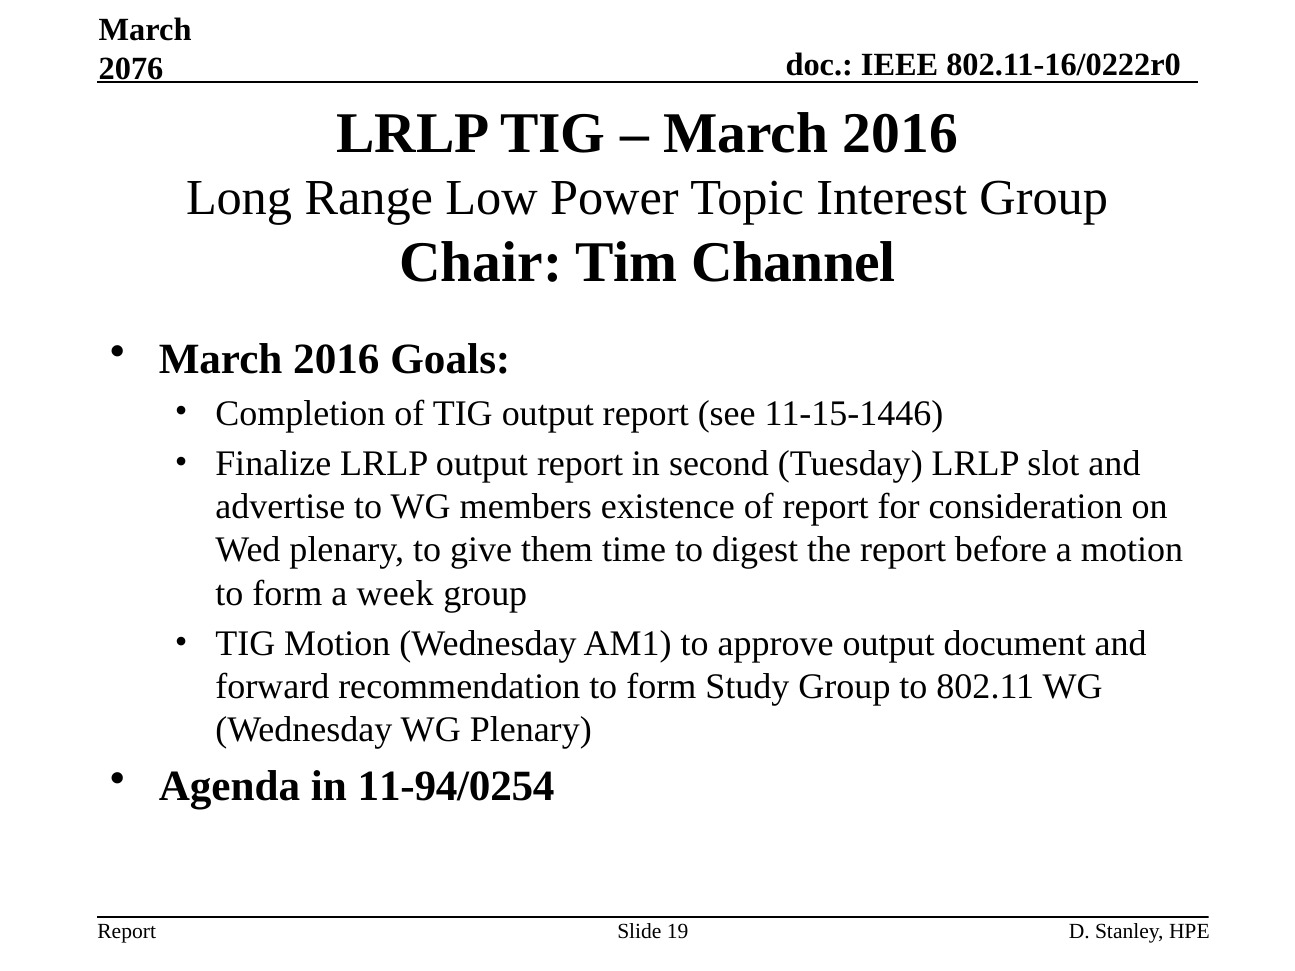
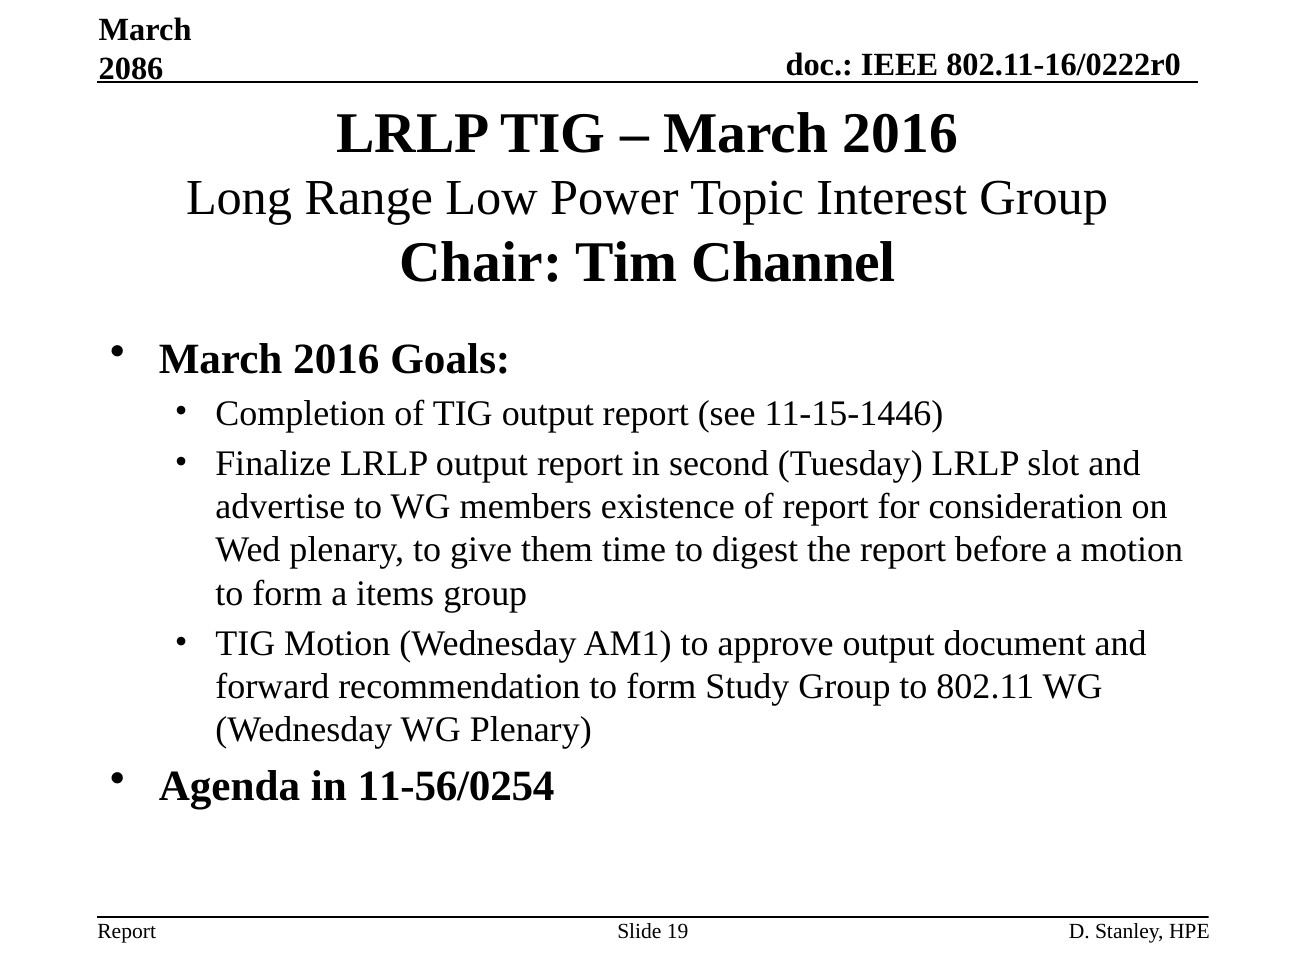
2076: 2076 -> 2086
week: week -> items
11-94/0254: 11-94/0254 -> 11-56/0254
